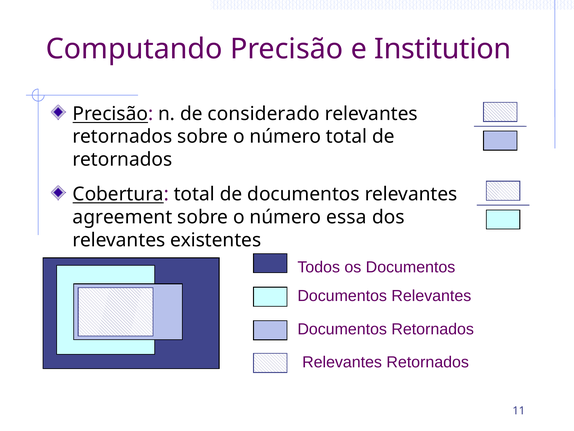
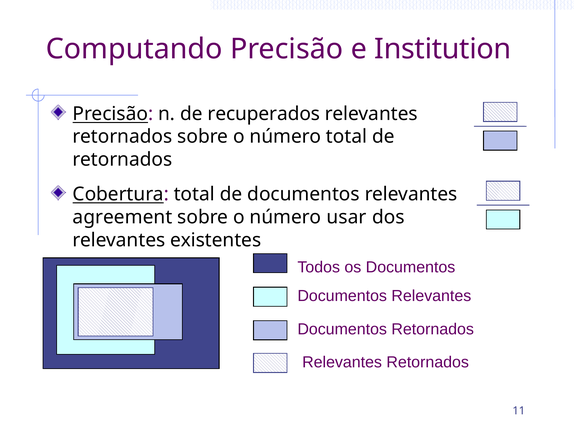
considerado: considerado -> recuperados
essa: essa -> usar
